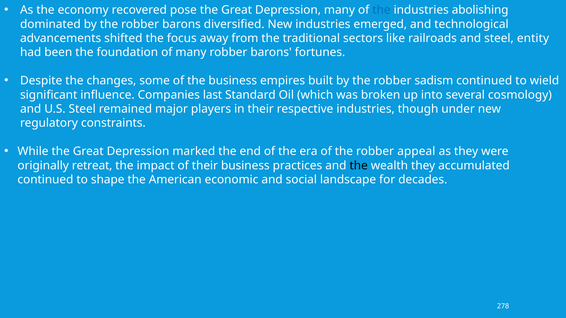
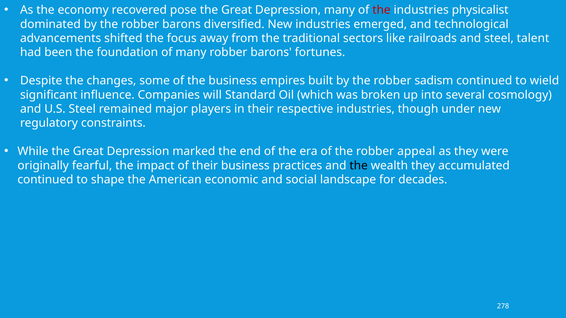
the at (381, 10) colour: blue -> red
abolishing: abolishing -> physicalist
entity: entity -> talent
last: last -> will
retreat: retreat -> fearful
